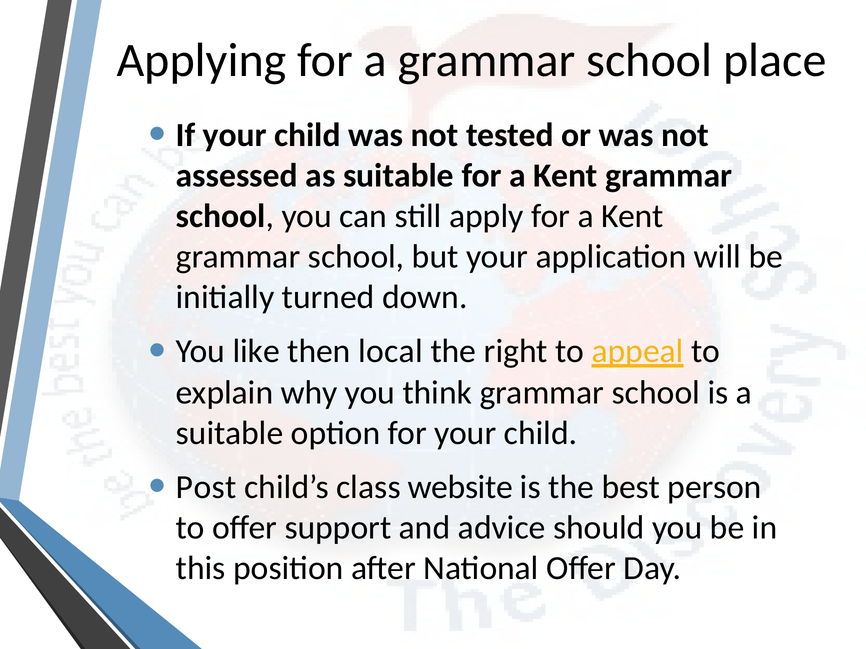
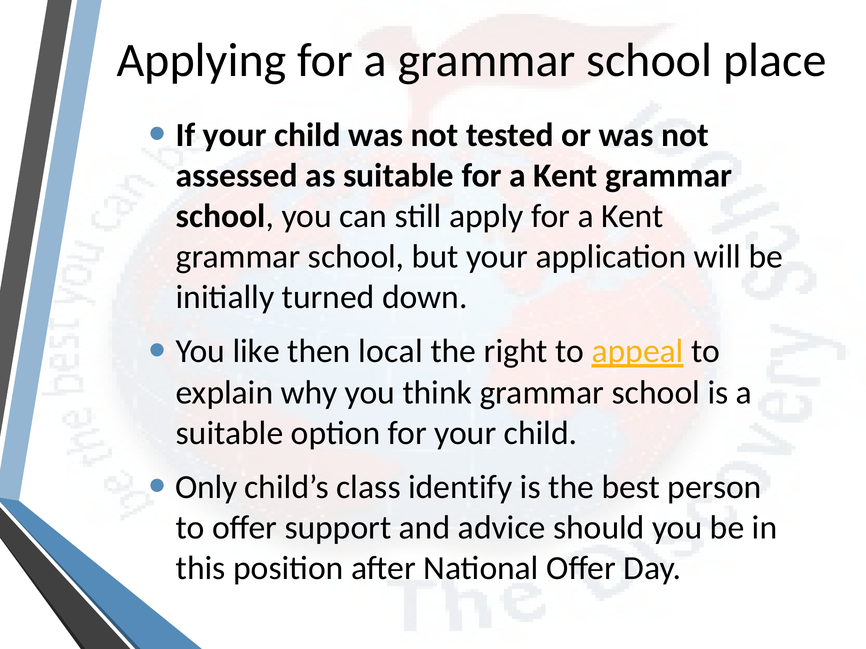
Post: Post -> Only
website: website -> identify
